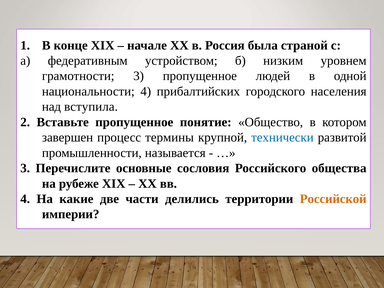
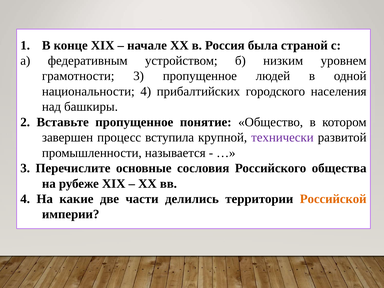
вступила: вступила -> башкиры
термины: термины -> вступила
технически colour: blue -> purple
